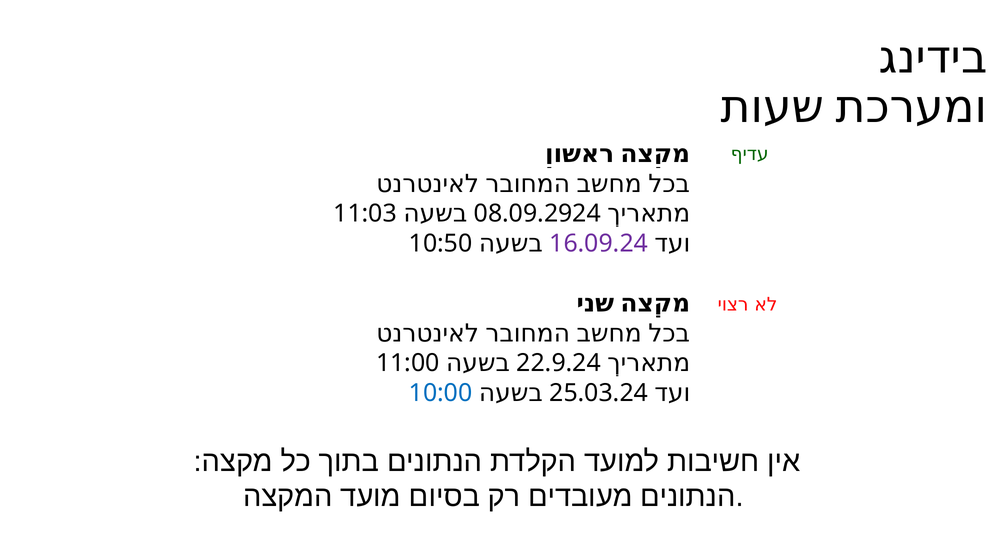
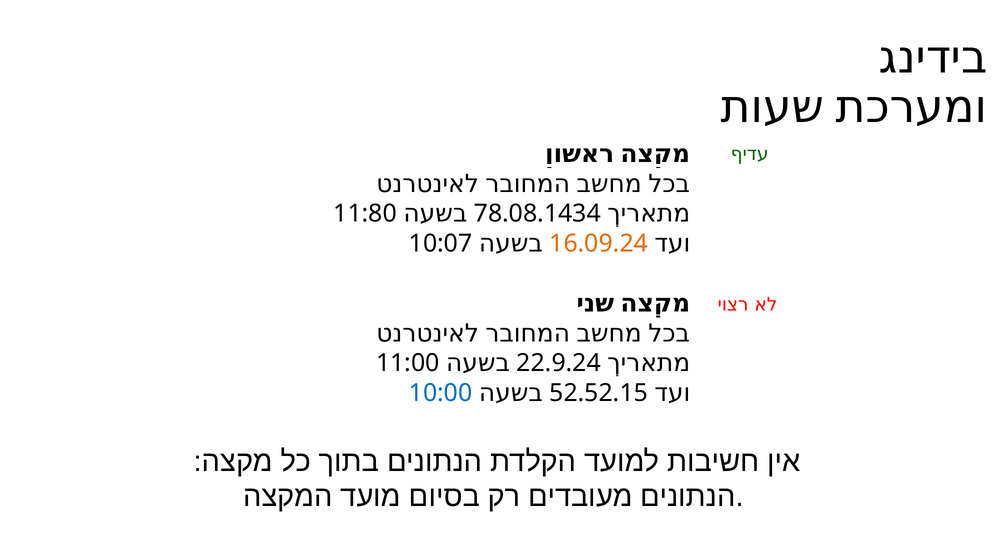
11:03: 11:03 -> 11:80
08.09.2924: 08.09.2924 -> 78.08.1434
10:50: 10:50 -> 10:07
16.09.24 colour: purple -> orange
25.03.24: 25.03.24 -> 52.52.15
